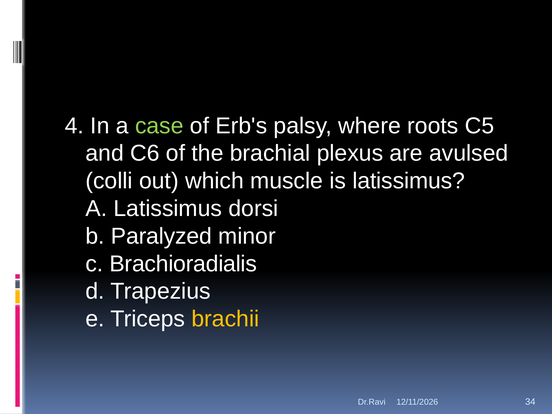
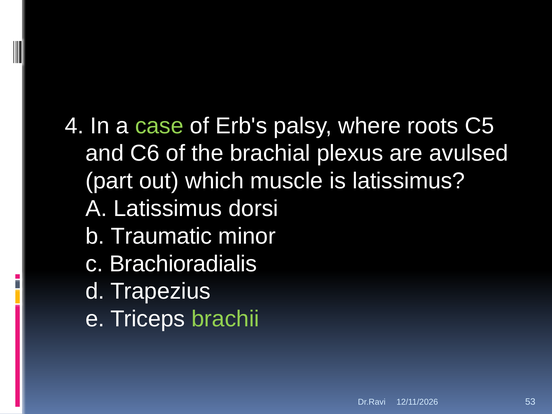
colli: colli -> part
Paralyzed: Paralyzed -> Traumatic
brachii colour: yellow -> light green
34: 34 -> 53
